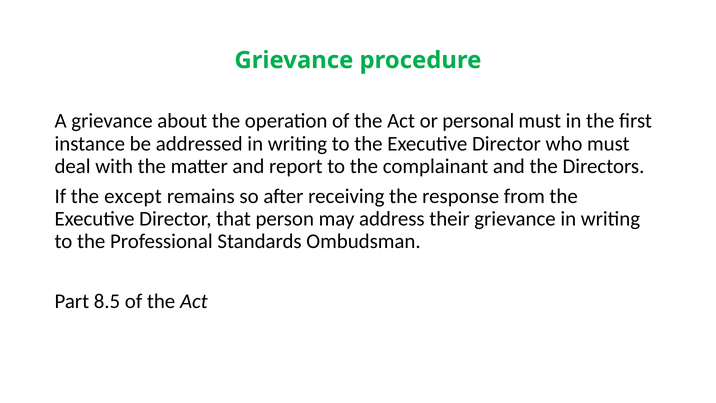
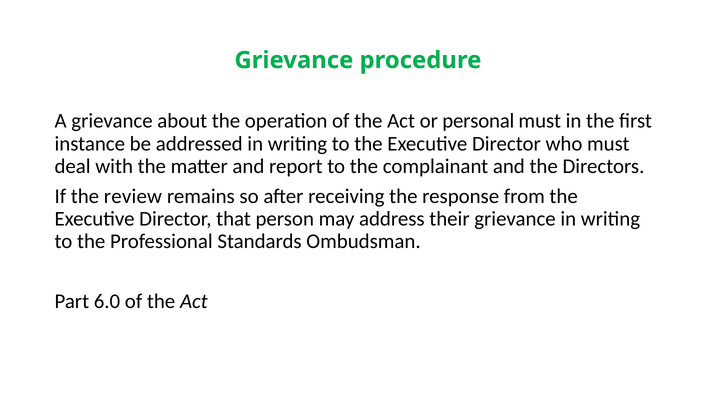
except: except -> review
8.5: 8.5 -> 6.0
